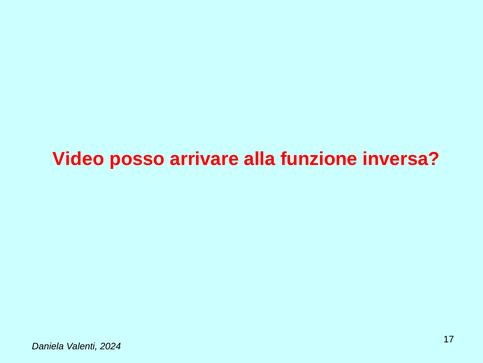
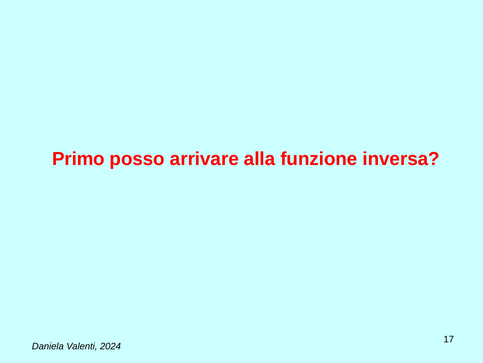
Video: Video -> Primo
